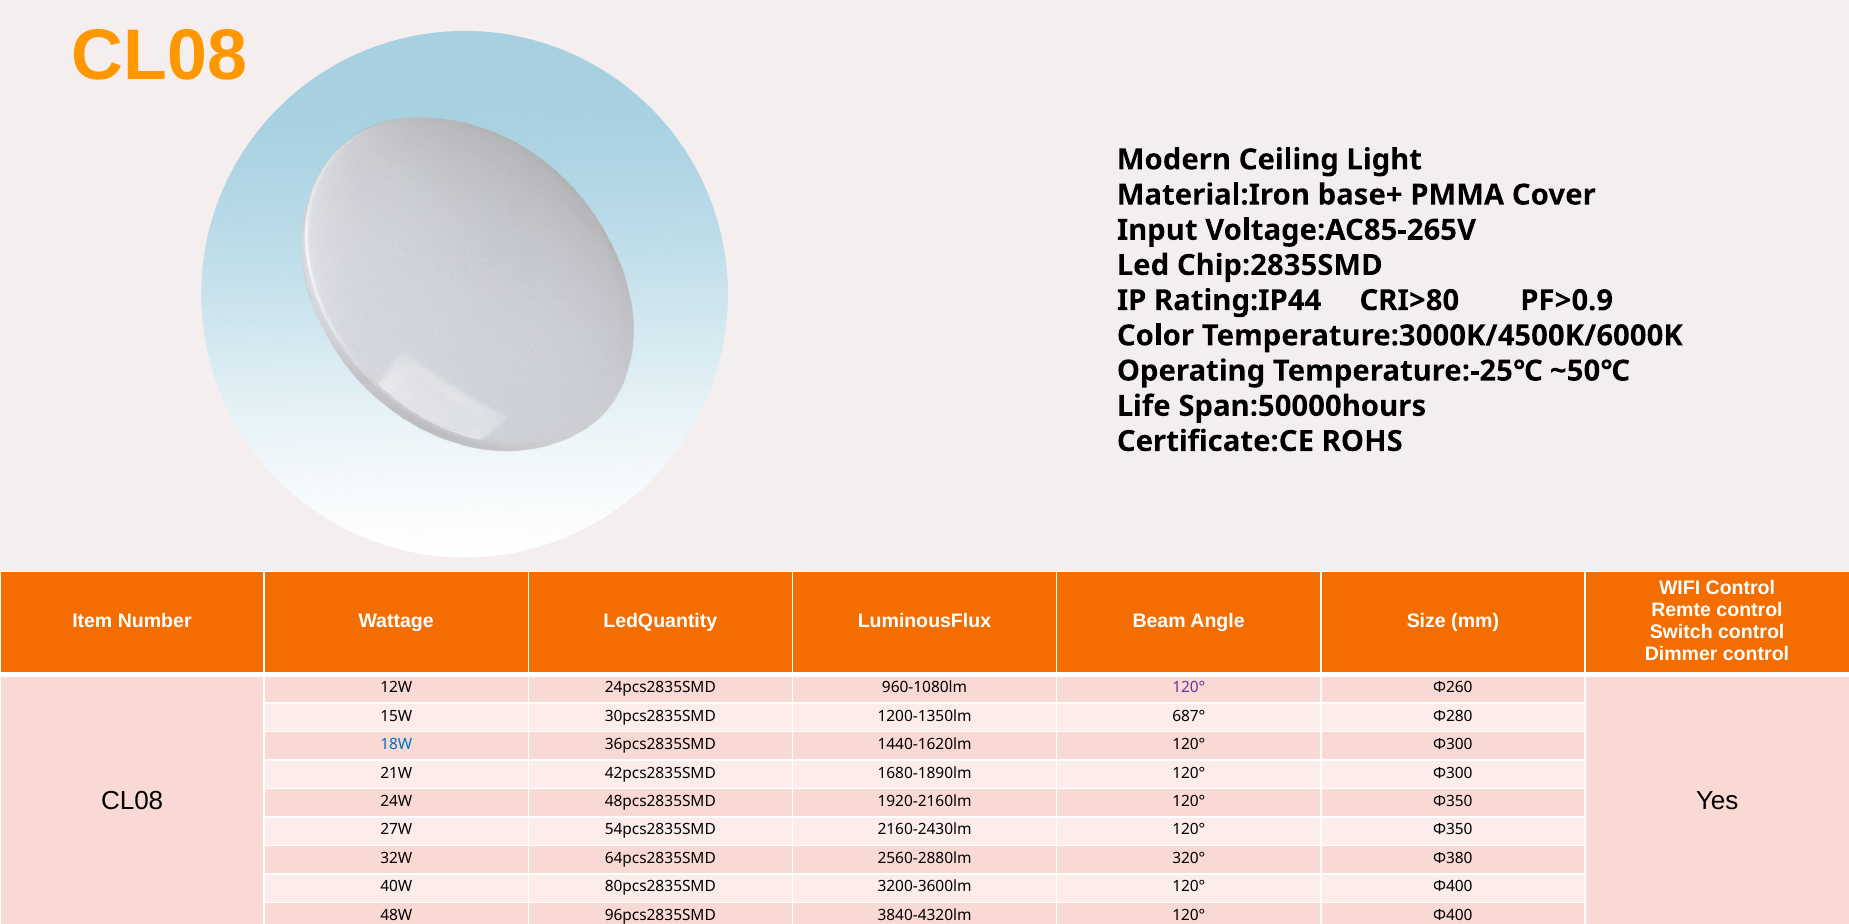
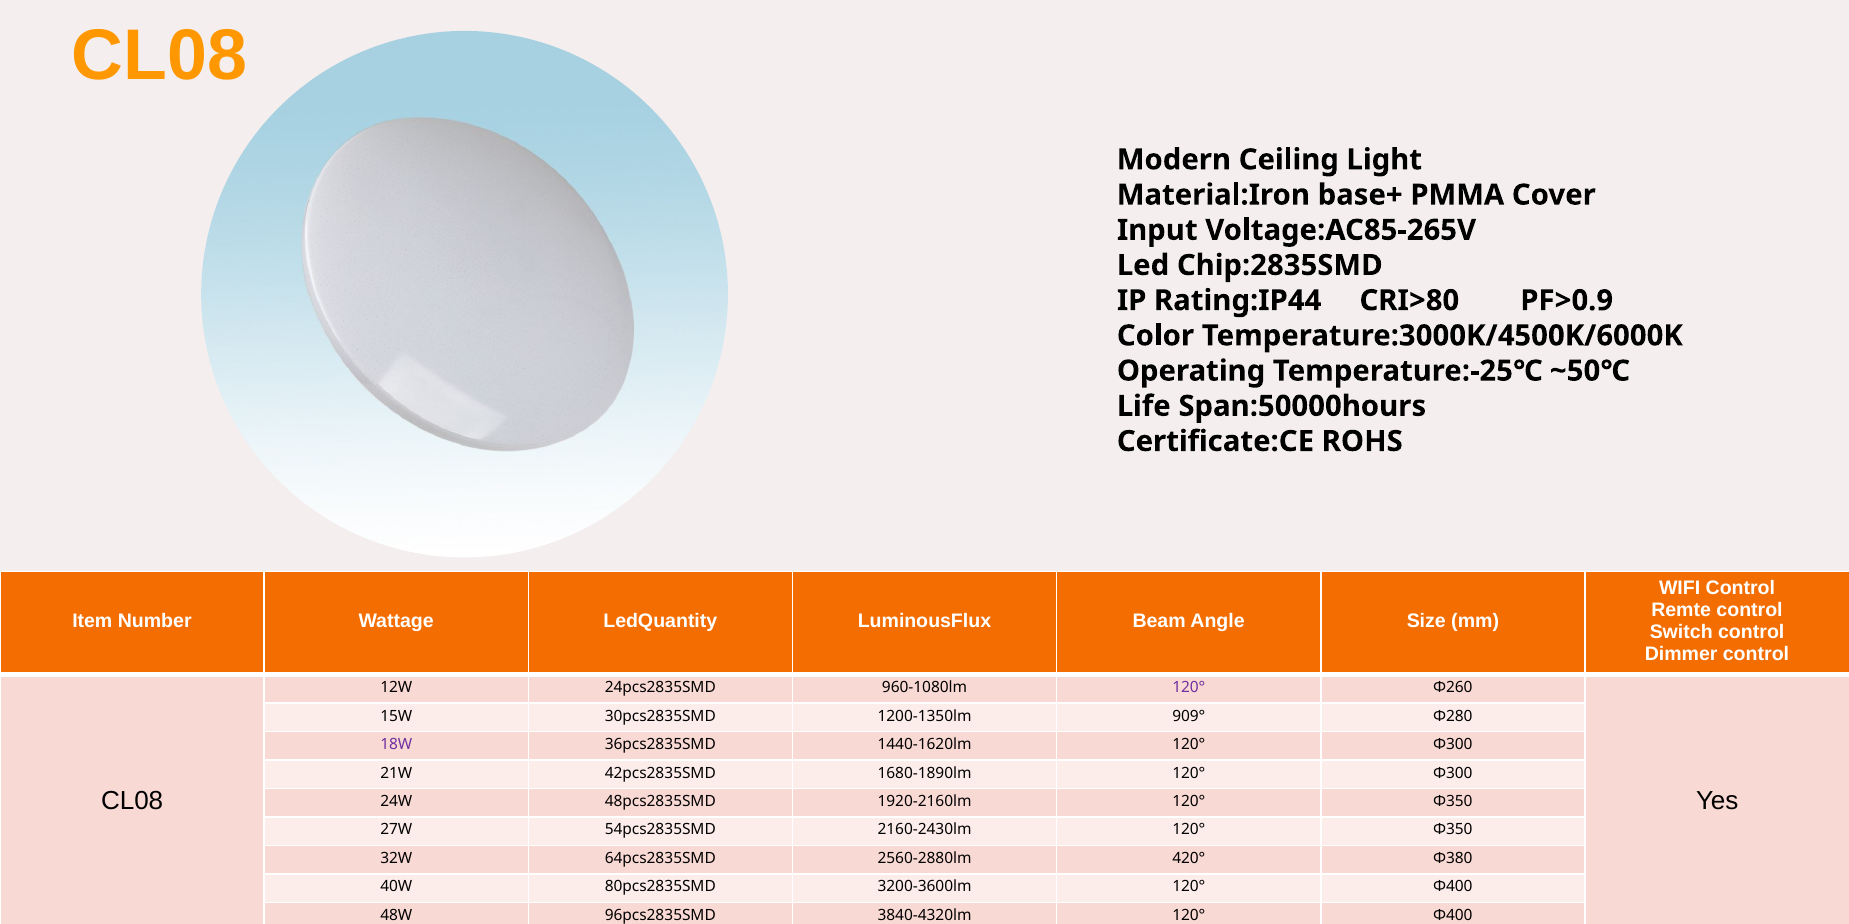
687°: 687° -> 909°
18W colour: blue -> purple
320°: 320° -> 420°
